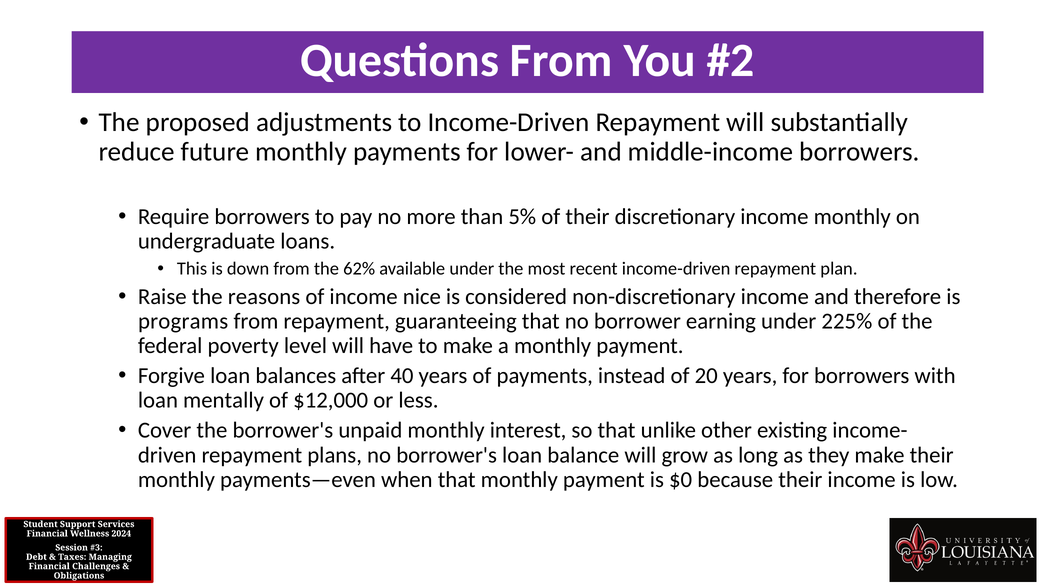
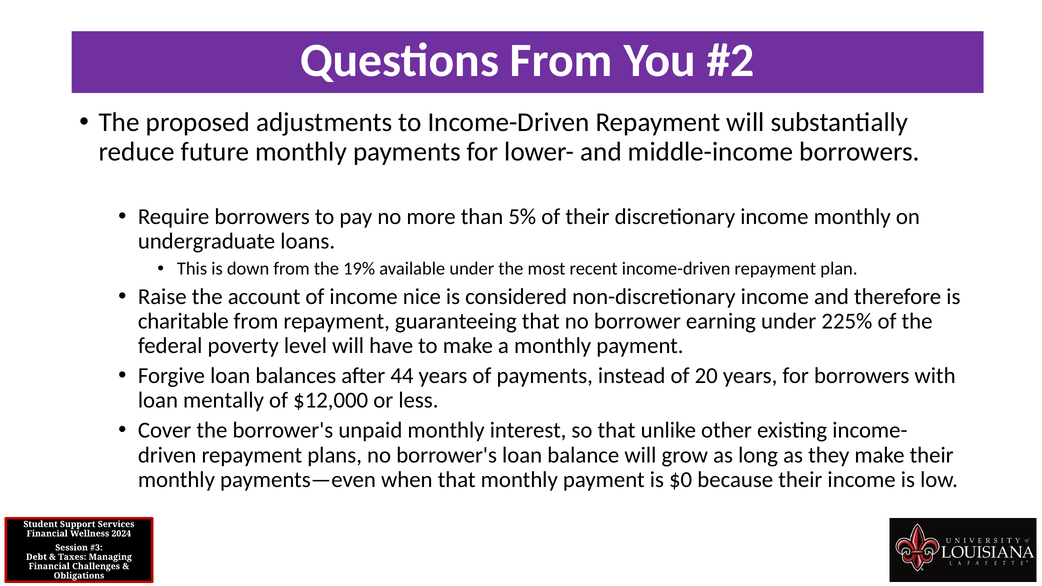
62%: 62% -> 19%
reasons: reasons -> account
programs: programs -> charitable
40: 40 -> 44
